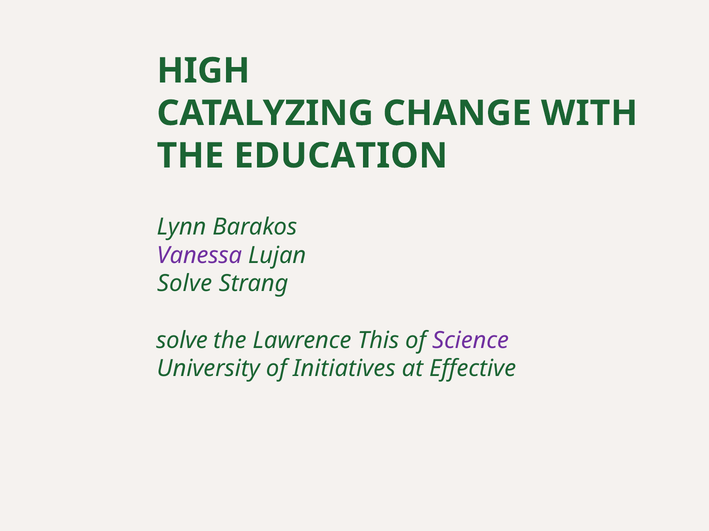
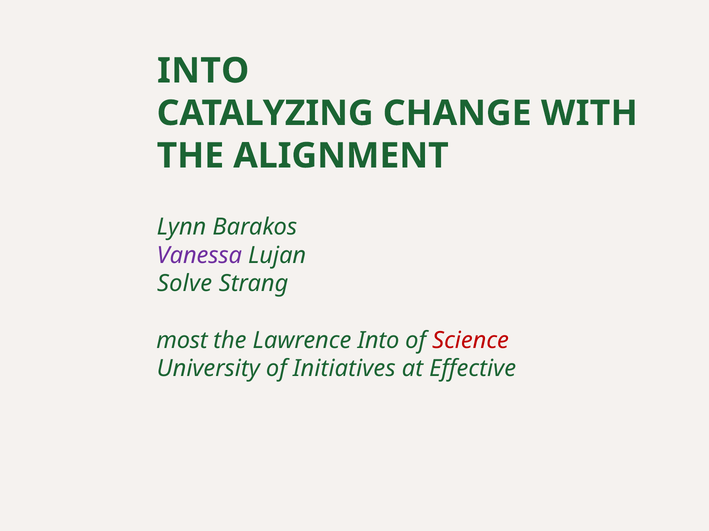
HIGH at (203, 71): HIGH -> INTO
EDUCATION: EDUCATION -> ALIGNMENT
solve at (182, 341): solve -> most
Lawrence This: This -> Into
Science colour: purple -> red
